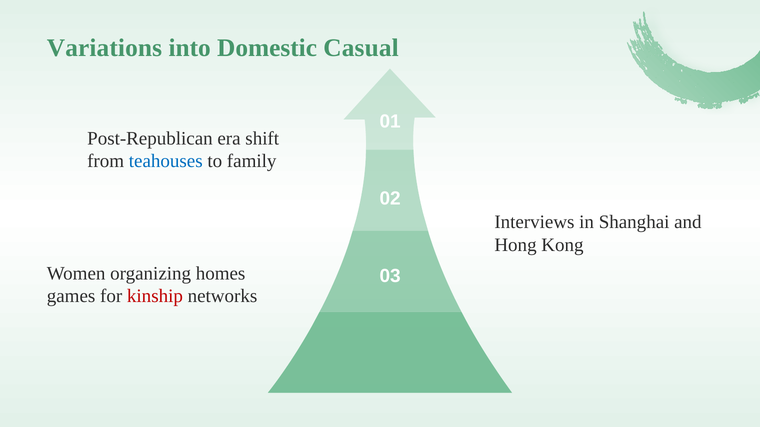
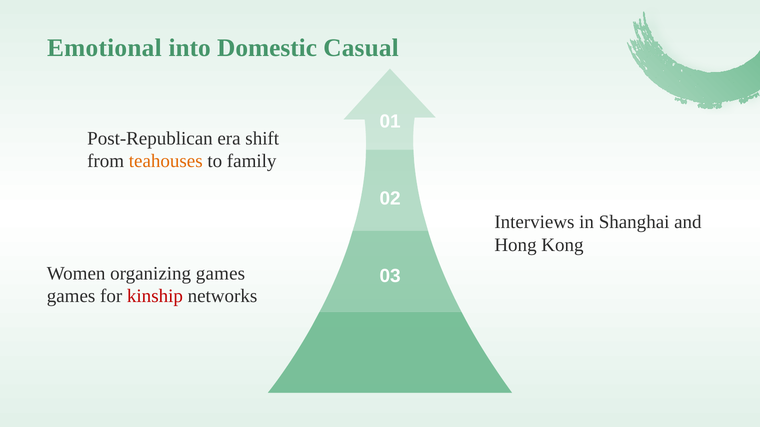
Variations: Variations -> Emotional
teahouses colour: blue -> orange
organizing homes: homes -> games
